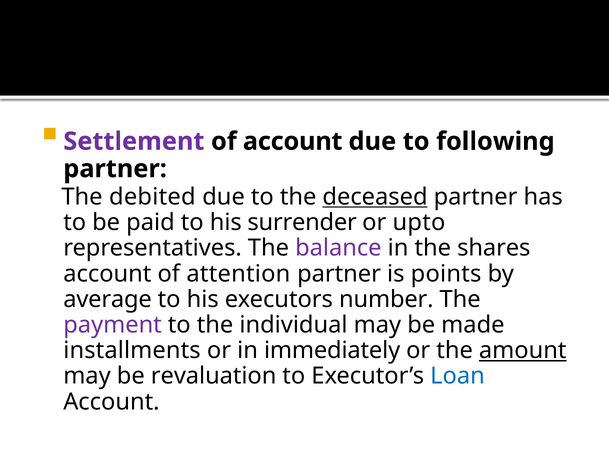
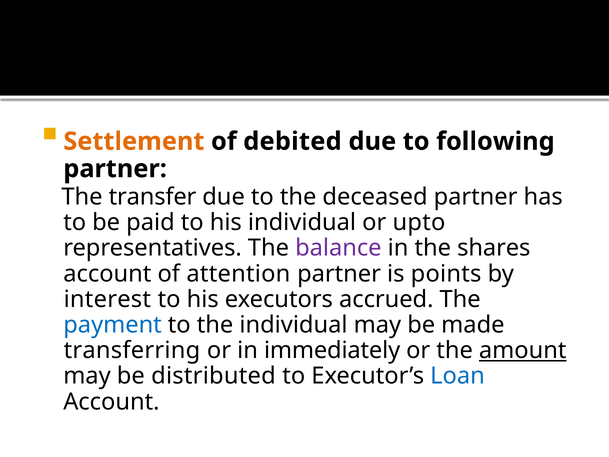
Settlement colour: purple -> orange
of account: account -> debited
debited: debited -> transfer
deceased underline: present -> none
his surrender: surrender -> individual
average: average -> interest
number: number -> accrued
payment colour: purple -> blue
installments: installments -> transferring
revaluation: revaluation -> distributed
